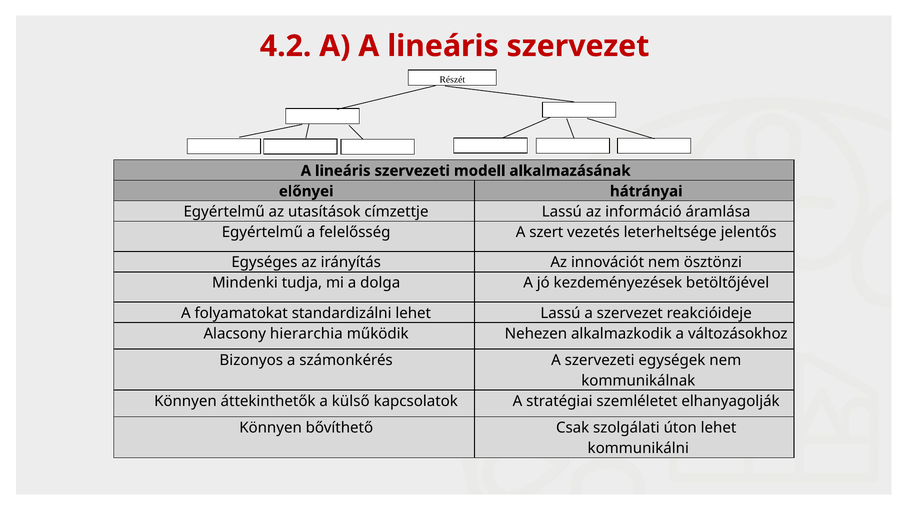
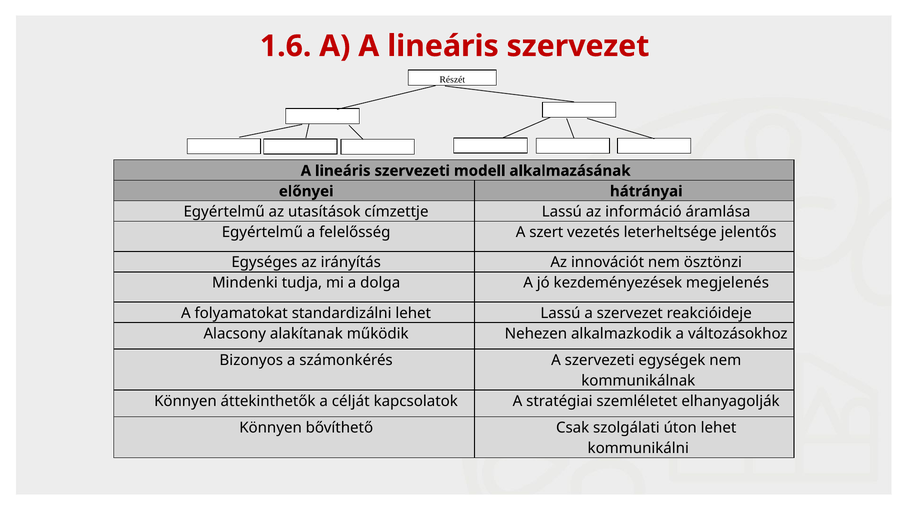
4.2: 4.2 -> 1.6
betöltőjével: betöltőjével -> megjelenés
hierarchia: hierarchia -> alakítanak
külső: külső -> célját
